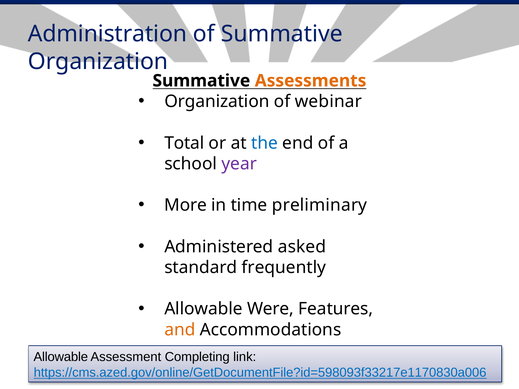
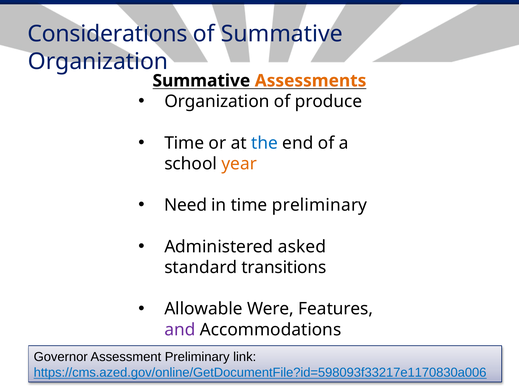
Administration: Administration -> Considerations
webinar: webinar -> produce
Total at (184, 143): Total -> Time
year colour: purple -> orange
More: More -> Need
frequently: frequently -> transitions
and colour: orange -> purple
Allowable at (61, 357): Allowable -> Governor
Assessment Completing: Completing -> Preliminary
